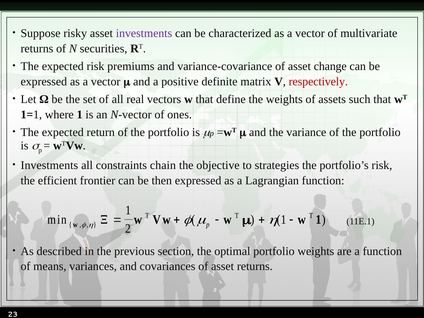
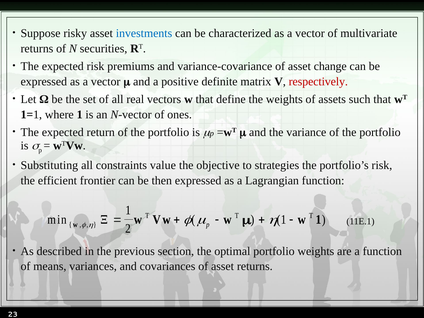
investments at (144, 33) colour: purple -> blue
Investments at (49, 165): Investments -> Substituting
chain: chain -> value
